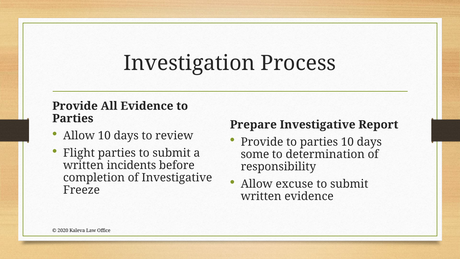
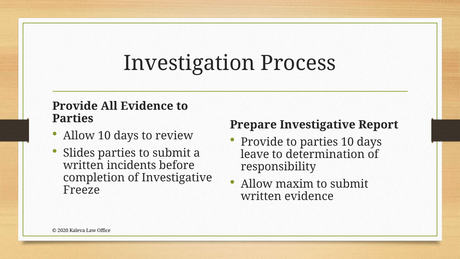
Flight: Flight -> Slides
some: some -> leave
excuse: excuse -> maxim
